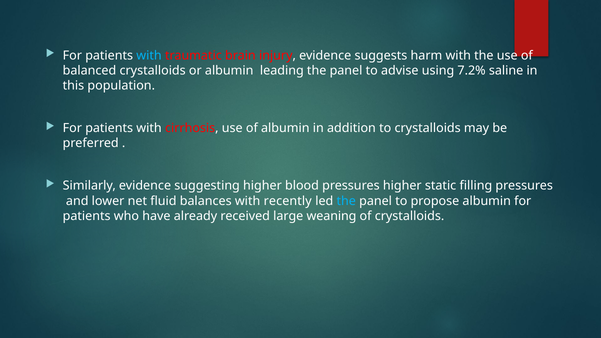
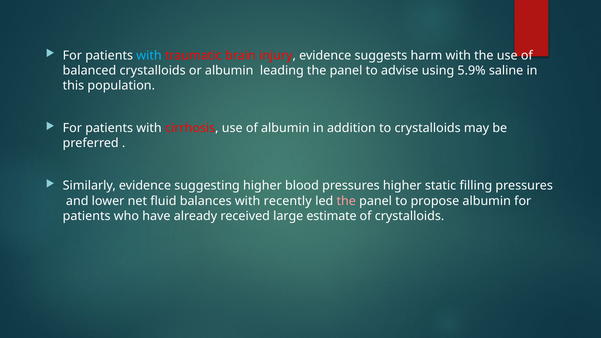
7.2%: 7.2% -> 5.9%
the at (346, 201) colour: light blue -> pink
weaning: weaning -> estimate
